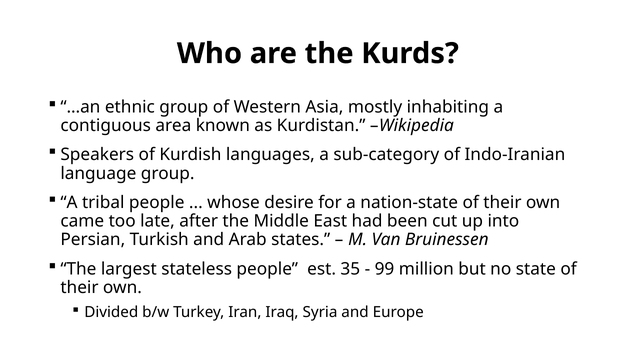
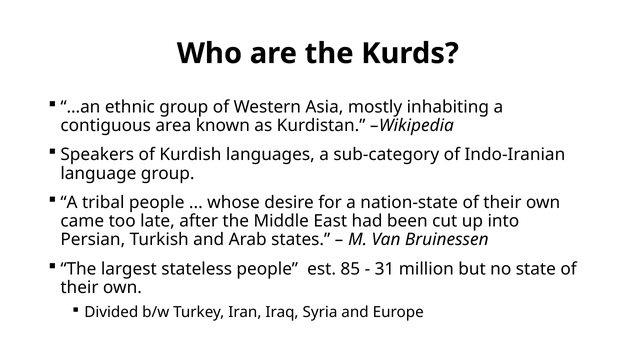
35: 35 -> 85
99: 99 -> 31
